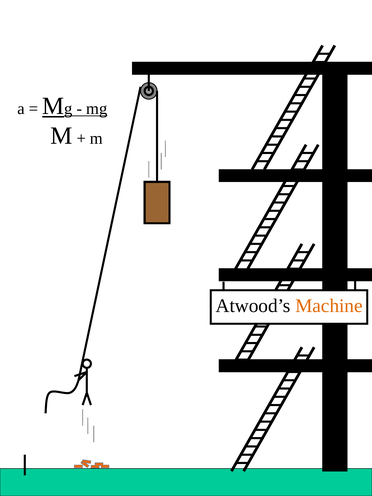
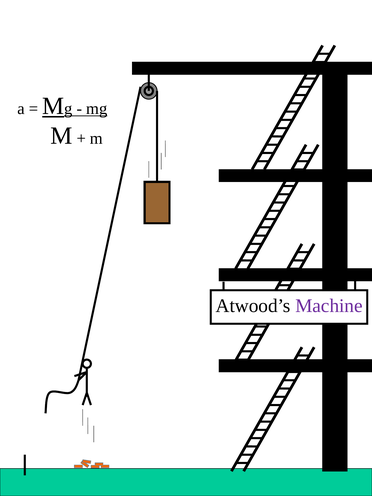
Machine colour: orange -> purple
